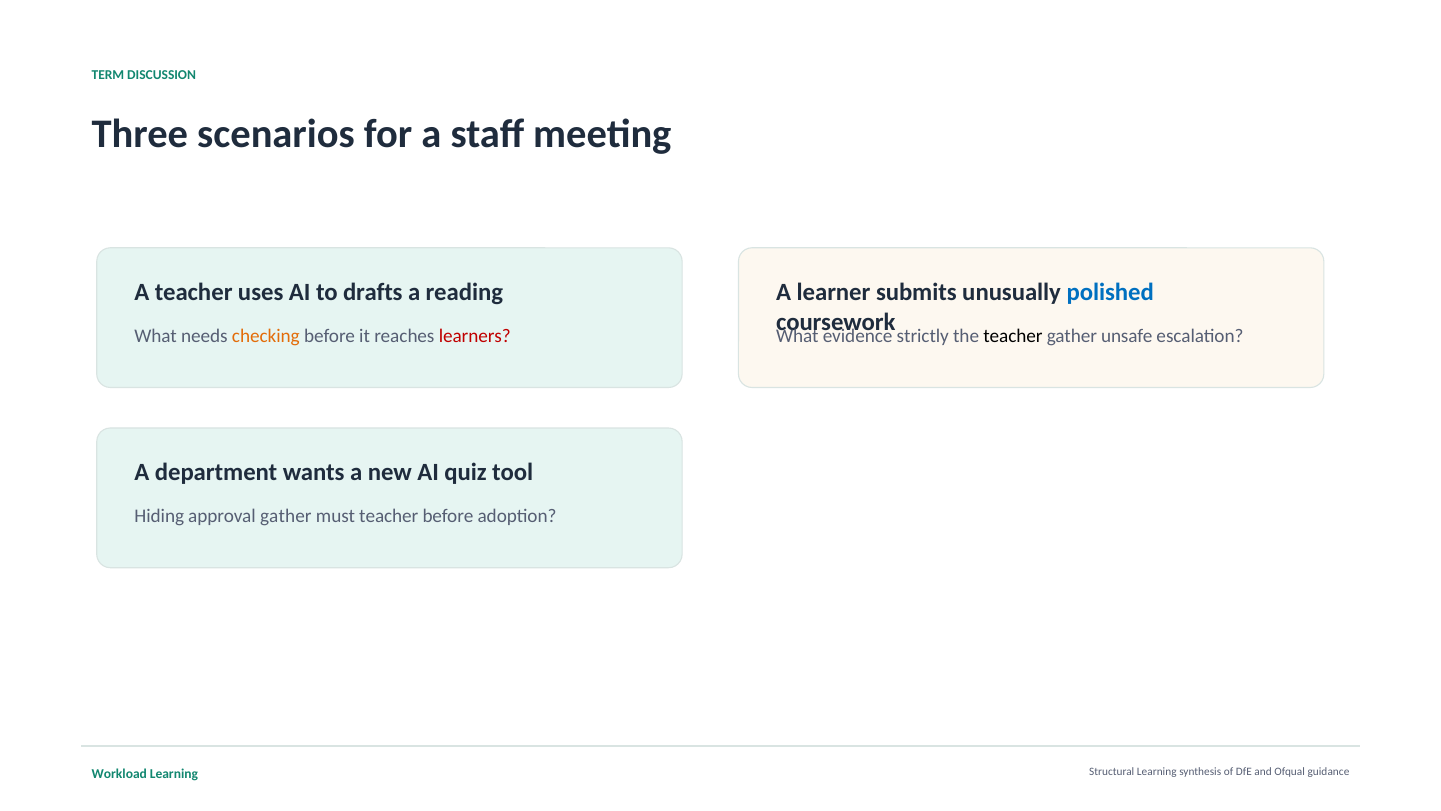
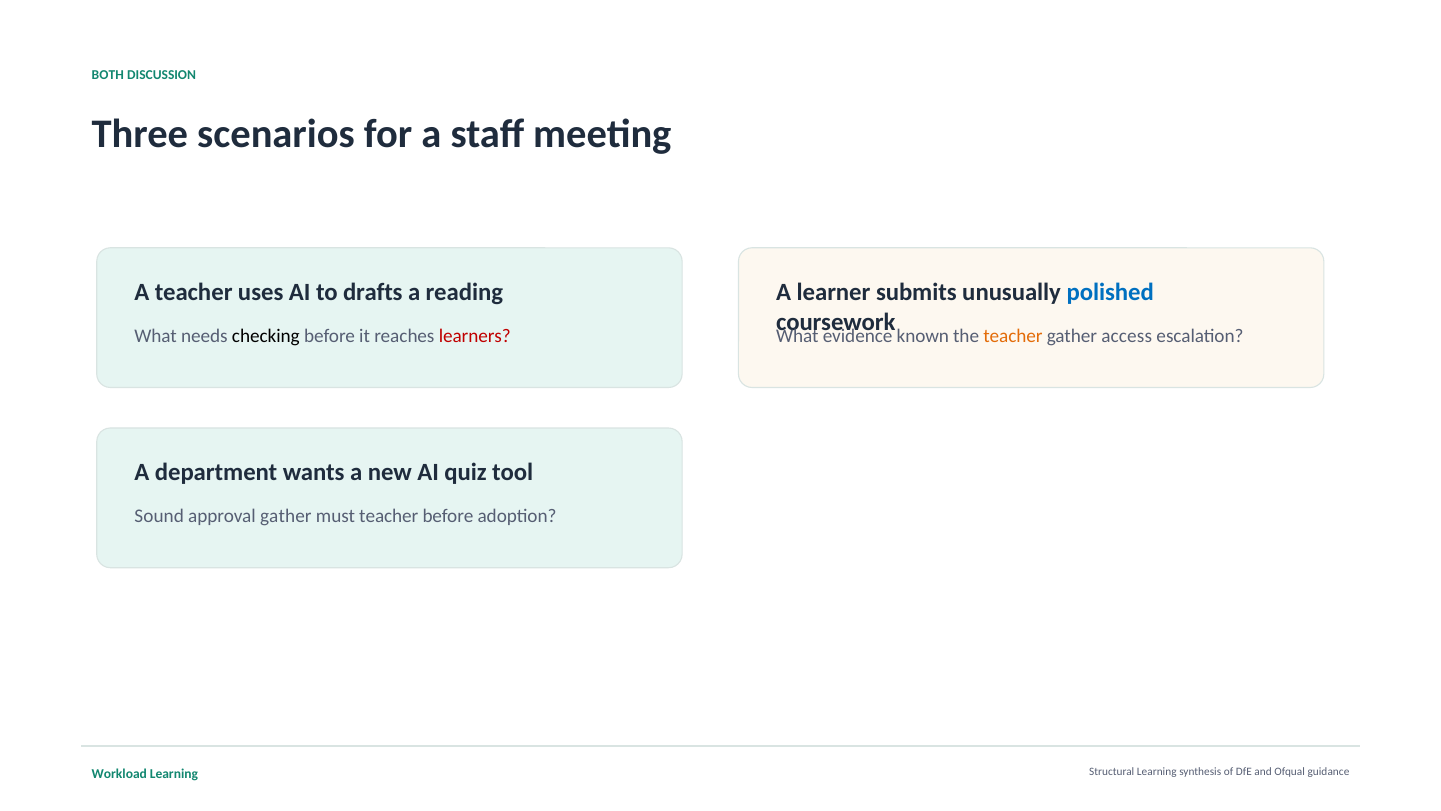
TERM: TERM -> BOTH
checking colour: orange -> black
strictly: strictly -> known
teacher at (1013, 336) colour: black -> orange
unsafe: unsafe -> access
Hiding: Hiding -> Sound
